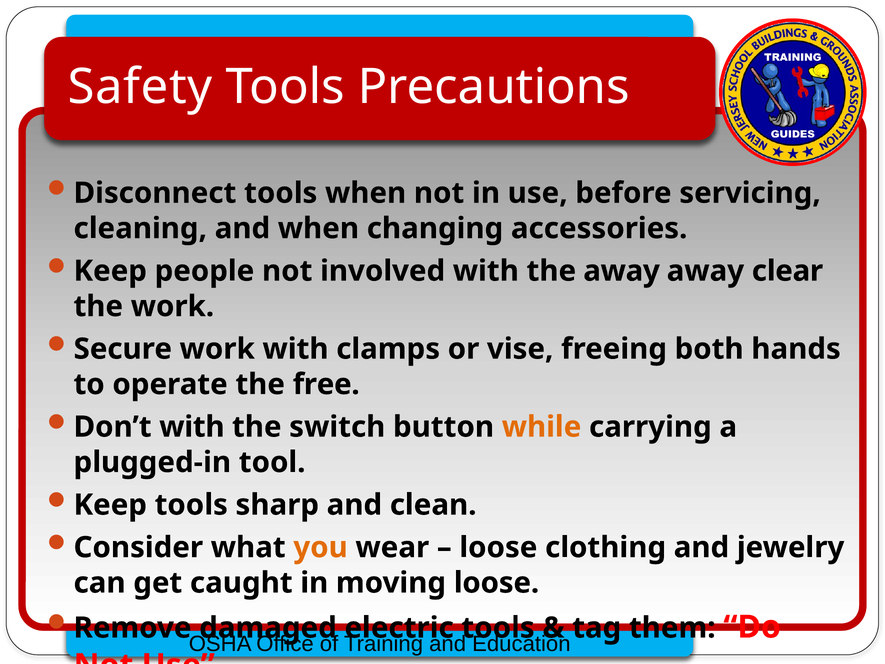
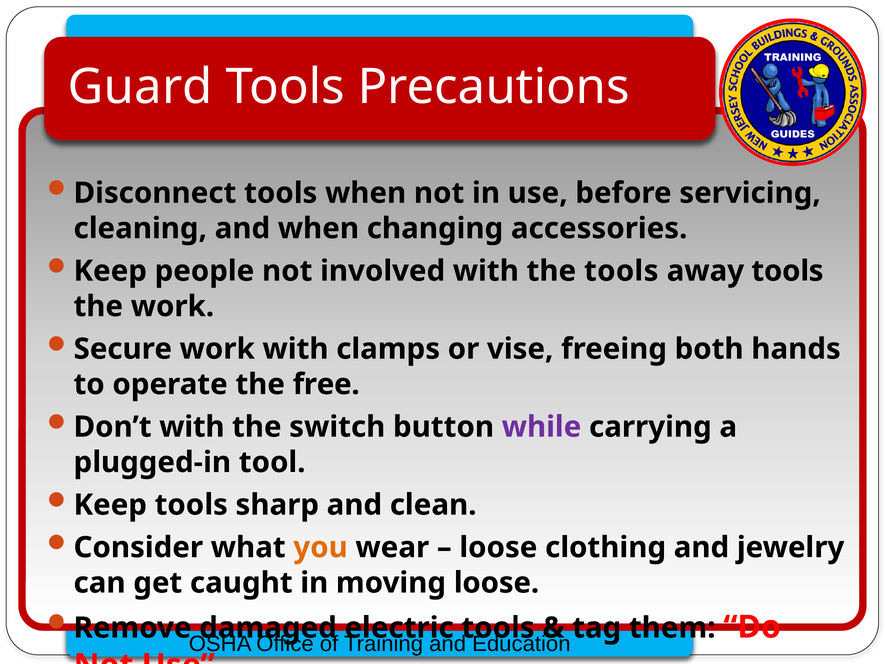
Safety: Safety -> Guard
the away: away -> tools
away clear: clear -> tools
while colour: orange -> purple
